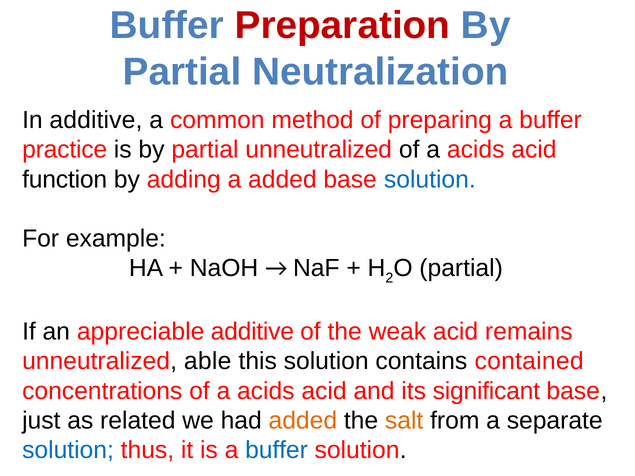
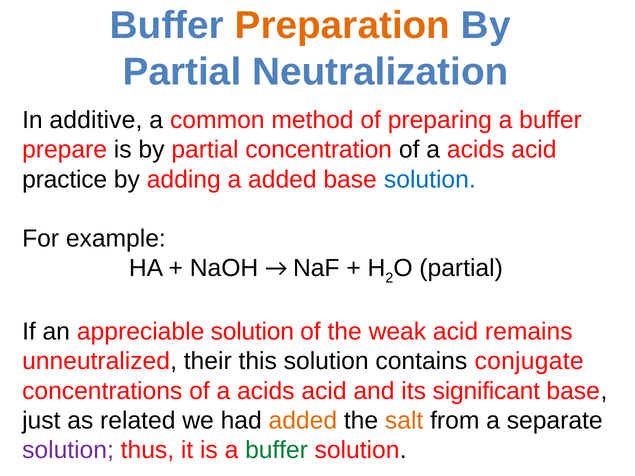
Preparation colour: red -> orange
practice: practice -> prepare
partial unneutralized: unneutralized -> concentration
function: function -> practice
appreciable additive: additive -> solution
able: able -> their
contained: contained -> conjugate
solution at (68, 450) colour: blue -> purple
buffer at (277, 450) colour: blue -> green
